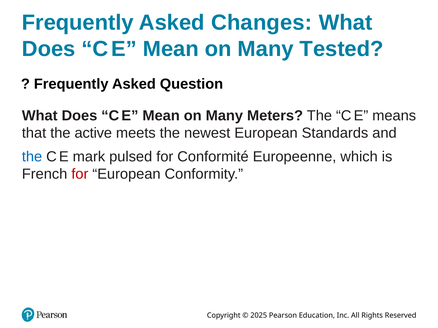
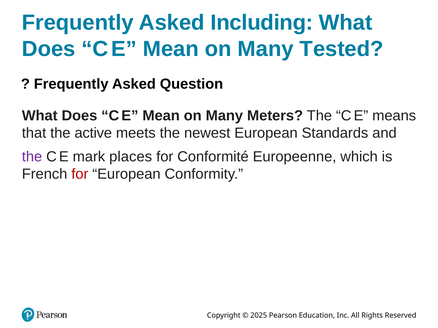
Changes: Changes -> Including
the at (32, 157) colour: blue -> purple
pulsed: pulsed -> places
